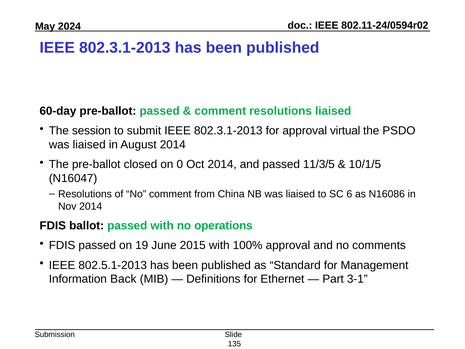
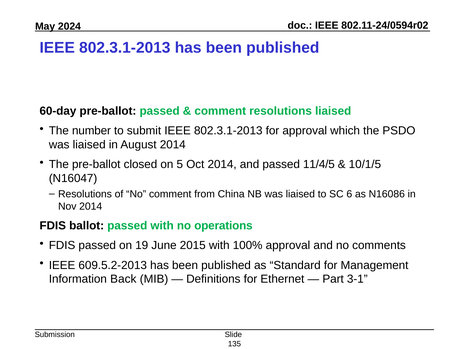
session: session -> number
virtual: virtual -> which
0: 0 -> 5
11/3/5: 11/3/5 -> 11/4/5
802.5.1-2013: 802.5.1-2013 -> 609.5.2-2013
